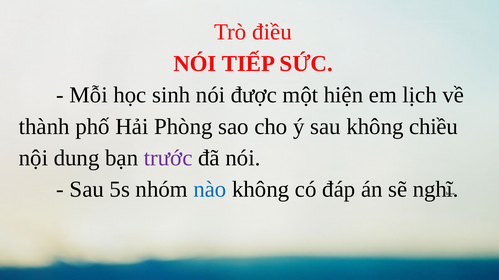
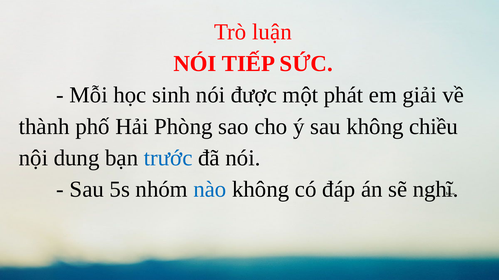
điều: điều -> luận
hiện: hiện -> phát
lịch: lịch -> giải
trước colour: purple -> blue
